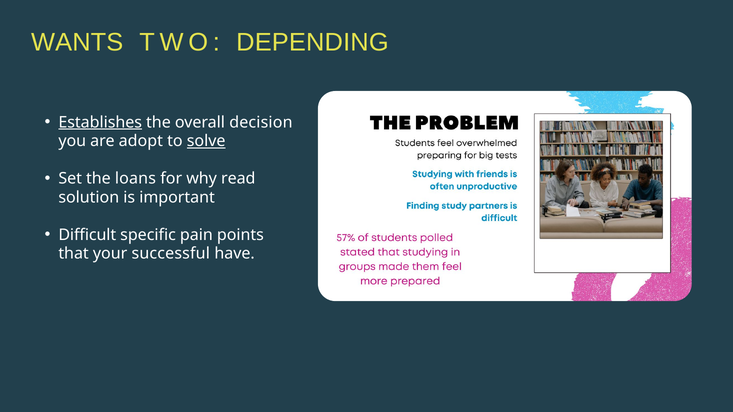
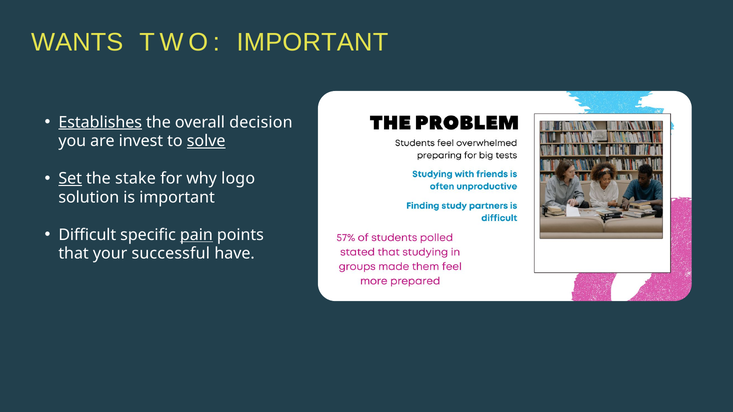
TWO DEPENDING: DEPENDING -> IMPORTANT
adopt: adopt -> invest
Set underline: none -> present
loans: loans -> stake
read: read -> logo
pain underline: none -> present
